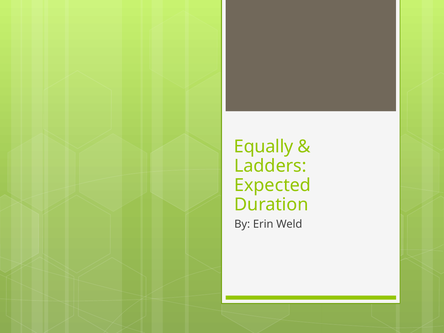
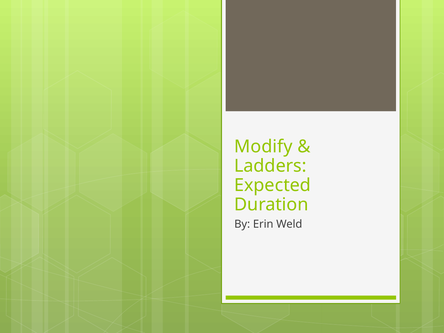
Equally: Equally -> Modify
